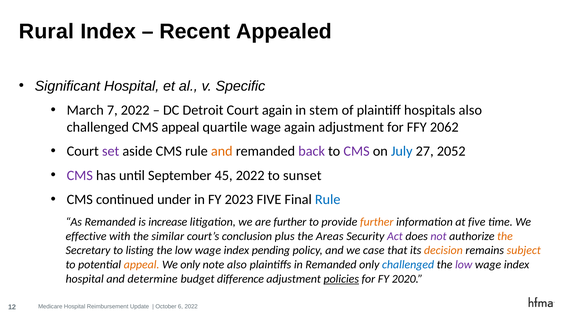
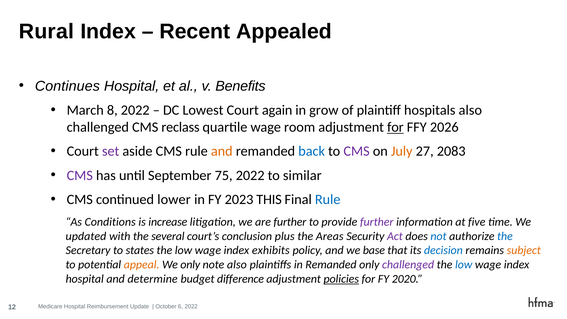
Significant: Significant -> Continues
Specific: Specific -> Benefits
7: 7 -> 8
Detroit: Detroit -> Lowest
stem: stem -> grow
CMS appeal: appeal -> reclass
wage again: again -> room
for at (395, 127) underline: none -> present
2062: 2062 -> 2026
back colour: purple -> blue
July colour: blue -> orange
2052: 2052 -> 2083
45: 45 -> 75
sunset: sunset -> similar
under: under -> lower
2023 FIVE: FIVE -> THIS
As Remanded: Remanded -> Conditions
further at (377, 222) colour: orange -> purple
effective: effective -> updated
similar: similar -> several
not colour: purple -> blue
the at (505, 236) colour: orange -> blue
listing: listing -> states
pending: pending -> exhibits
case: case -> base
decision colour: orange -> blue
challenged at (408, 265) colour: blue -> purple
low at (464, 265) colour: purple -> blue
